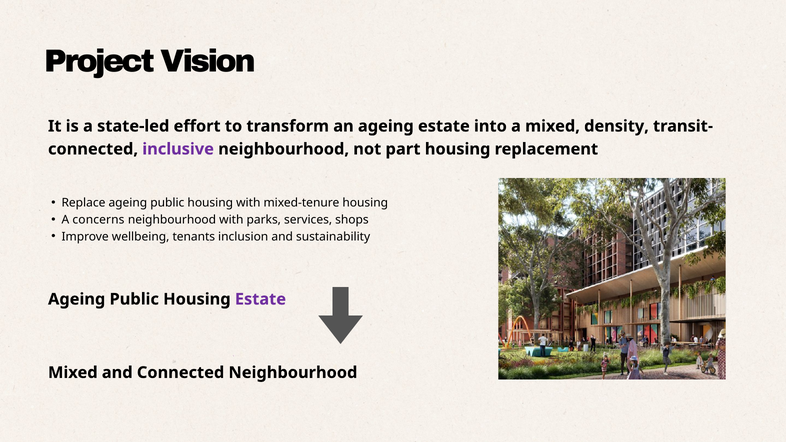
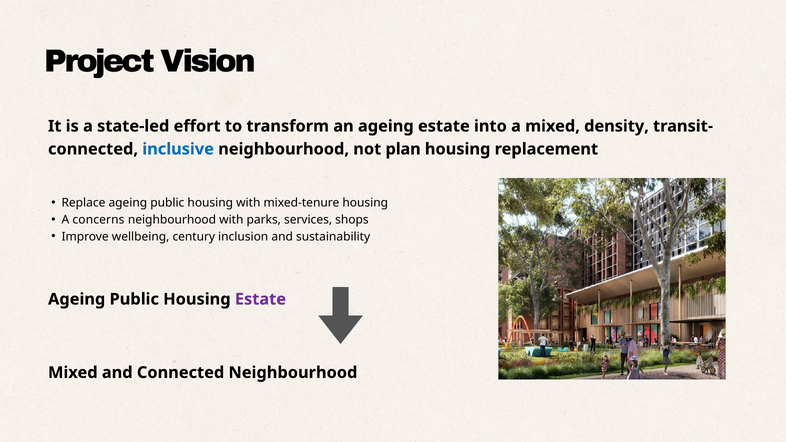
inclusive colour: purple -> blue
part: part -> plan
tenants: tenants -> century
